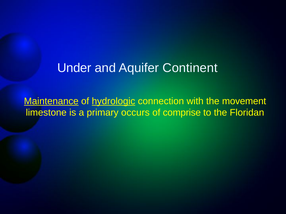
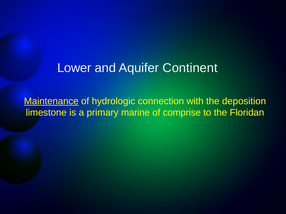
Under: Under -> Lower
hydrologic underline: present -> none
movement: movement -> deposition
occurs: occurs -> marine
